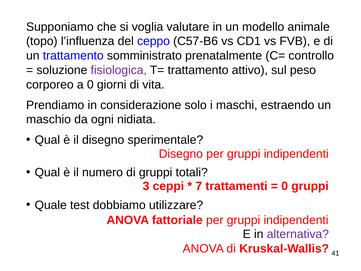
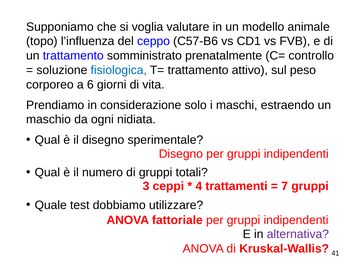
fisiologica colour: purple -> blue
a 0: 0 -> 6
7: 7 -> 4
0 at (285, 186): 0 -> 7
